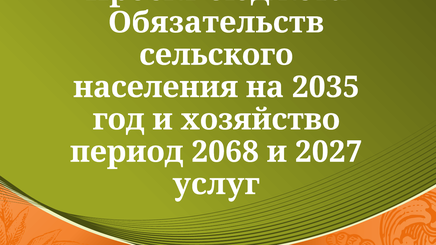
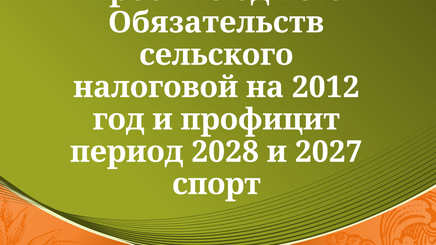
населения: населения -> налоговой
2035: 2035 -> 2012
хозяйство: хозяйство -> профицит
2068: 2068 -> 2028
услуг: услуг -> спорт
